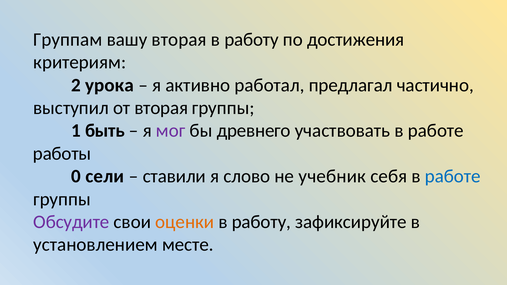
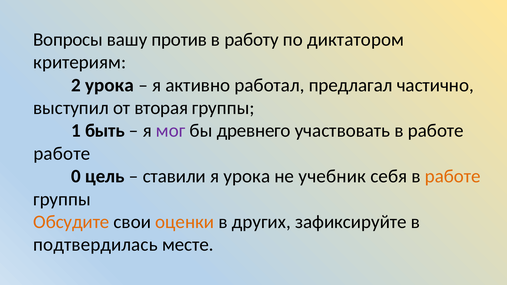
Группам: Группам -> Вопросы
вашу вторая: вторая -> против
достижения: достижения -> диктатором
работы at (62, 154): работы -> работе
сели: сели -> цель
я слово: слово -> урока
работе at (453, 176) colour: blue -> orange
Обсудите colour: purple -> orange
работу at (261, 222): работу -> других
установлением: установлением -> подтвердилась
